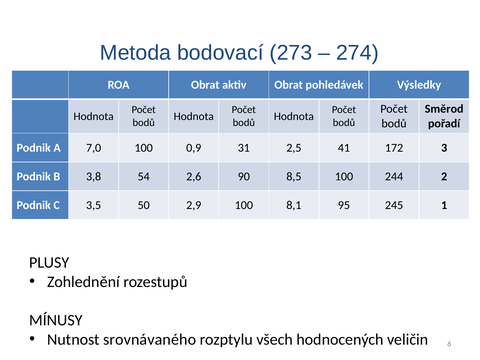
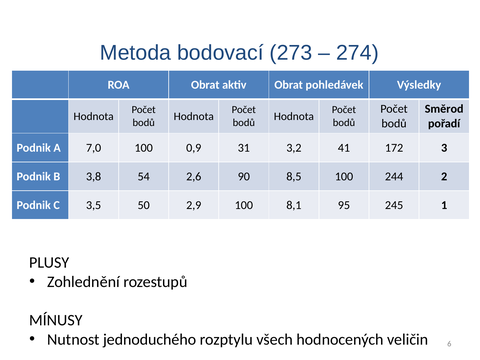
2,5: 2,5 -> 3,2
srovnávaného: srovnávaného -> jednoduchého
